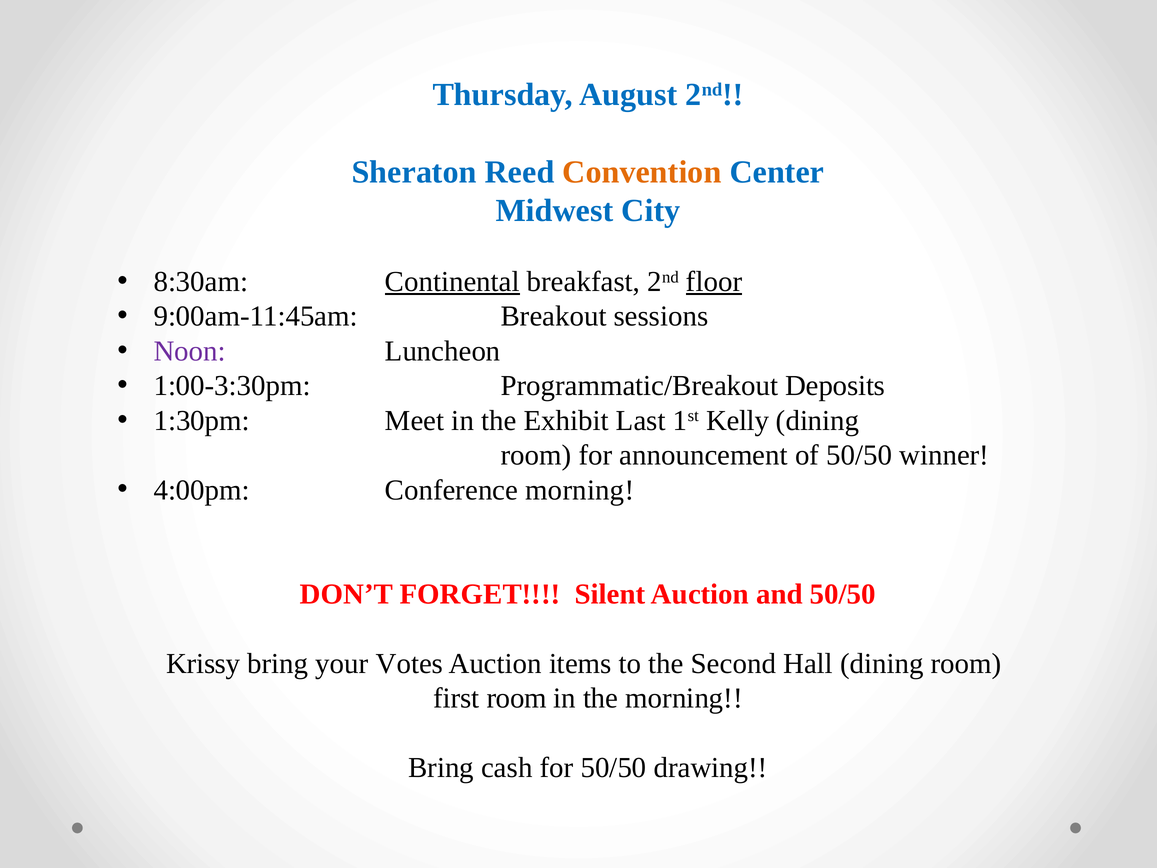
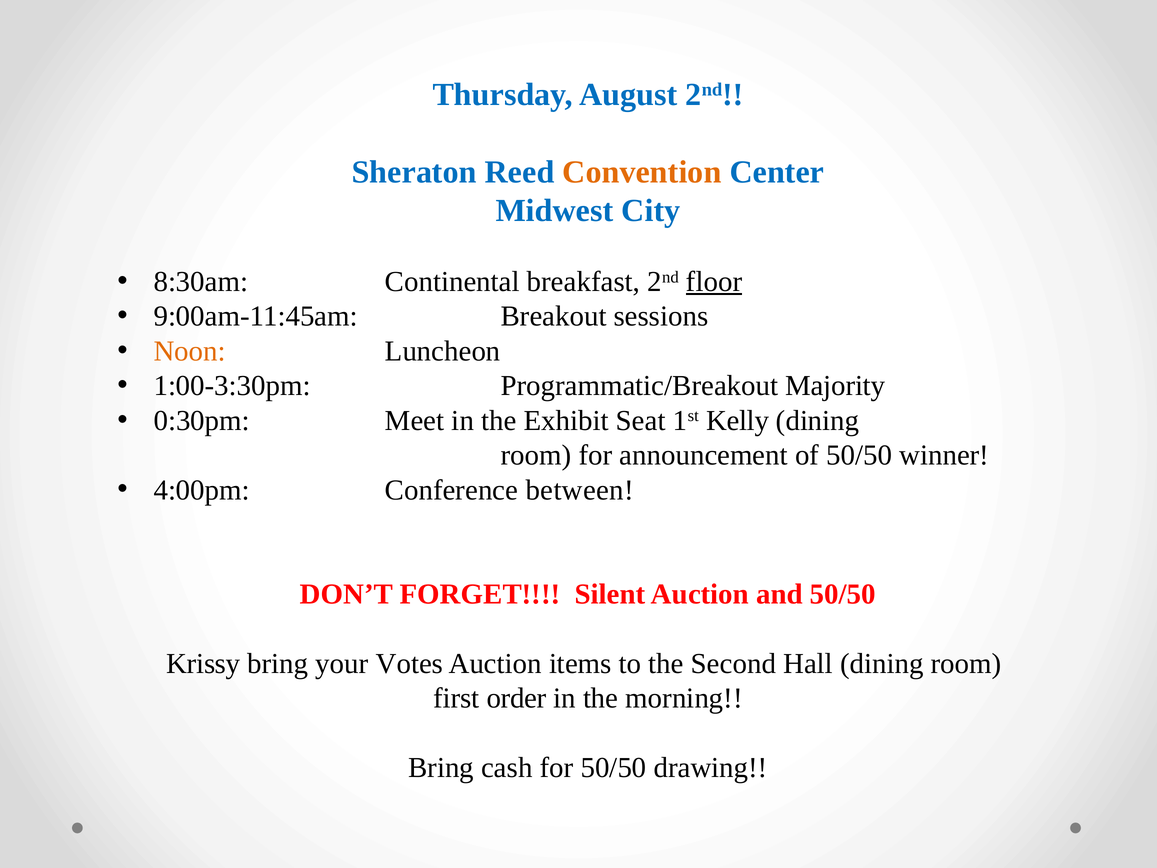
Continental underline: present -> none
Noon colour: purple -> orange
Deposits: Deposits -> Majority
1:30pm: 1:30pm -> 0:30pm
Last: Last -> Seat
Conference morning: morning -> between
first room: room -> order
